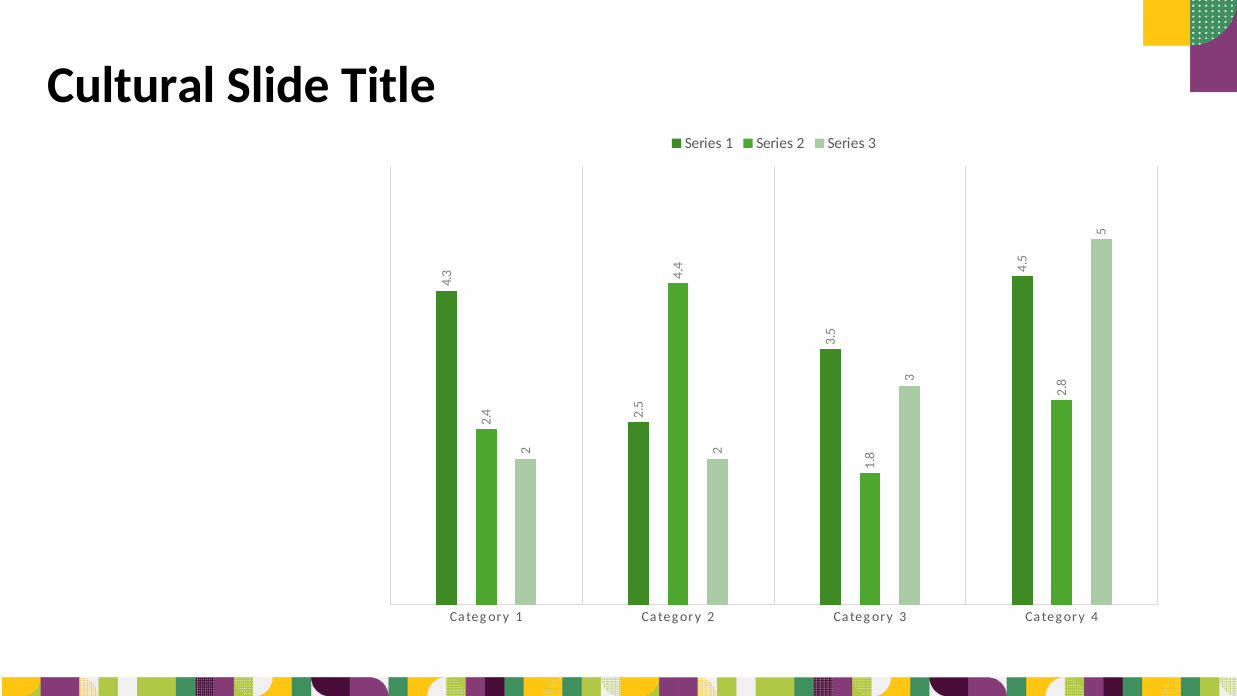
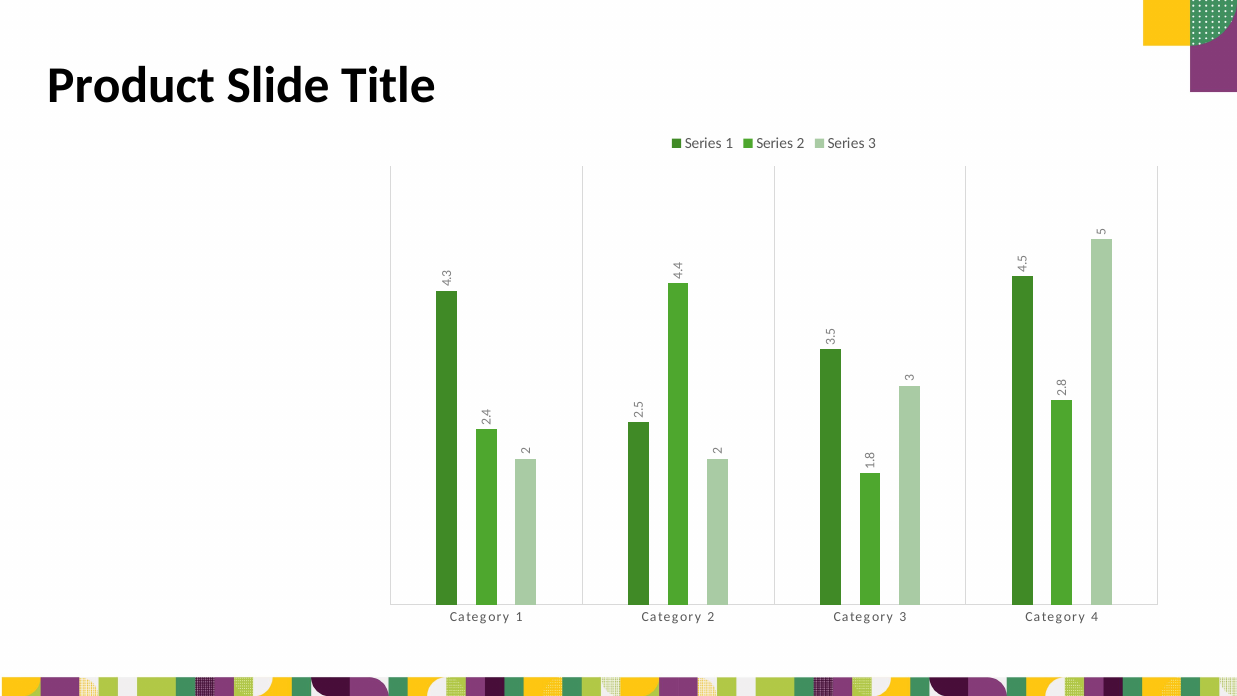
Cultural: Cultural -> Product
